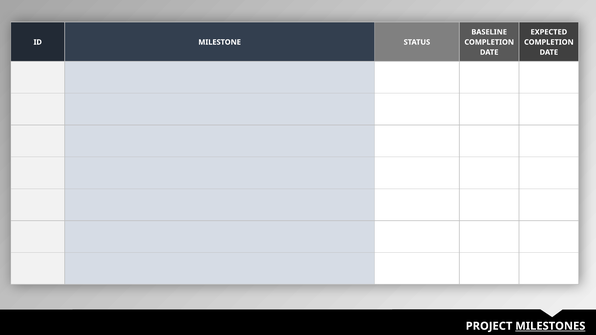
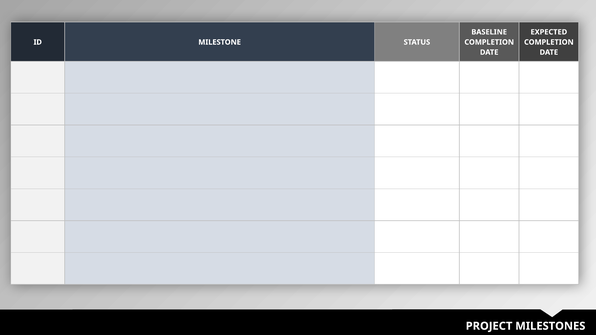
MILESTONES underline: present -> none
